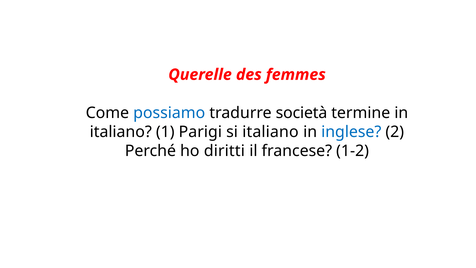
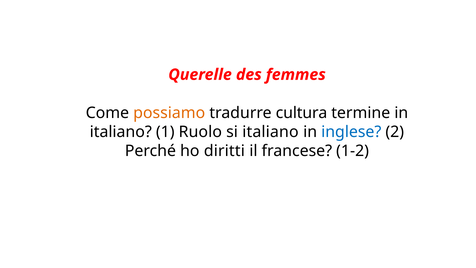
possiamo colour: blue -> orange
società: società -> cultura
Parigi: Parigi -> Ruolo
